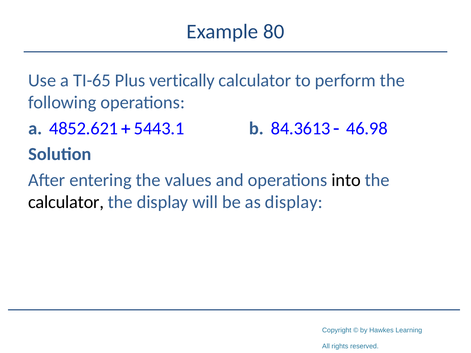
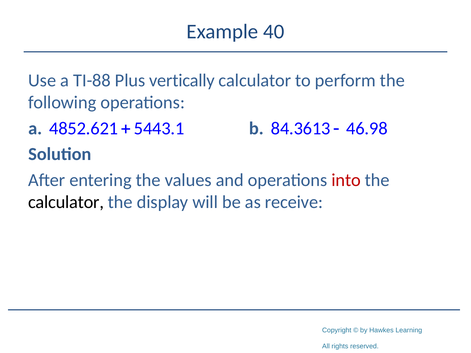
80: 80 -> 40
TI-65: TI-65 -> TI-88
into colour: black -> red
as display: display -> receive
